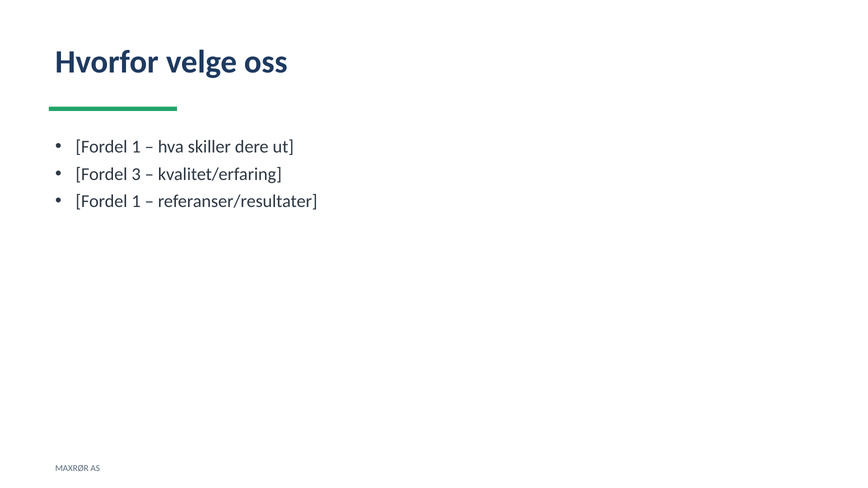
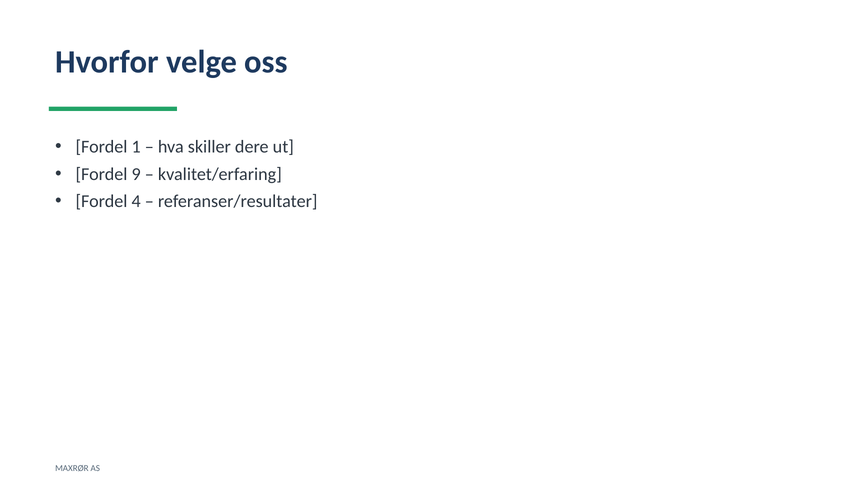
3: 3 -> 9
1 at (136, 201): 1 -> 4
